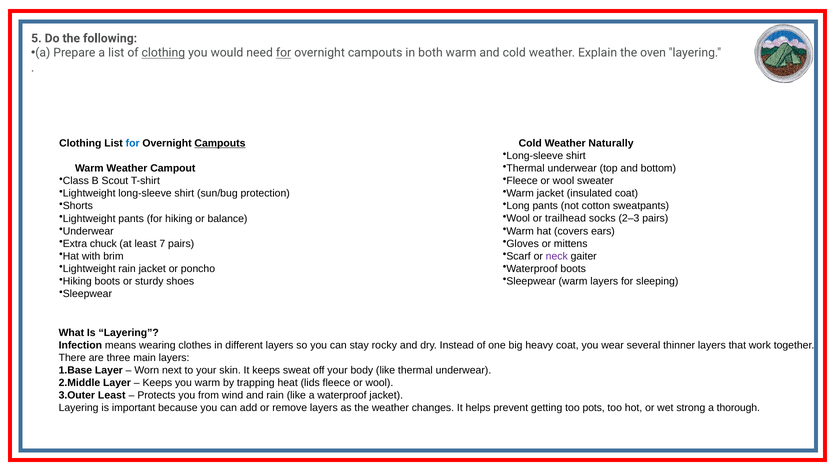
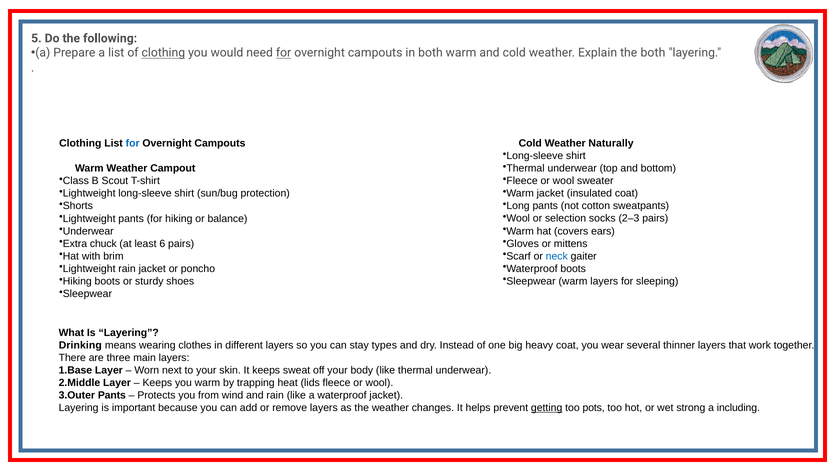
the oven: oven -> both
Campouts at (220, 143) underline: present -> none
trailhead: trailhead -> selection
7: 7 -> 6
neck colour: purple -> blue
Infection: Infection -> Drinking
rocky: rocky -> types
Least at (112, 395): Least -> Pants
getting underline: none -> present
thorough: thorough -> including
